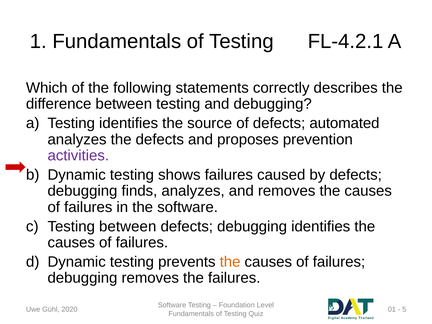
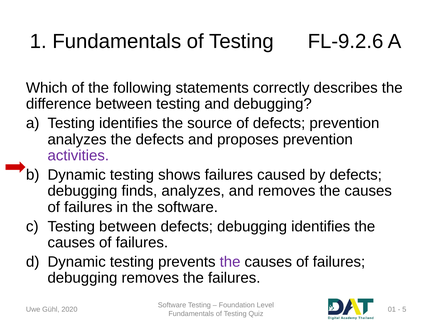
FL-4.2.1: FL-4.2.1 -> FL-9.2.6
defects automated: automated -> prevention
the at (230, 262) colour: orange -> purple
